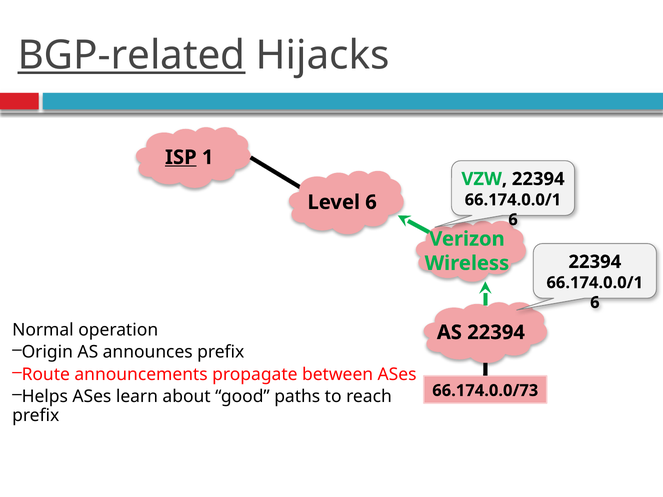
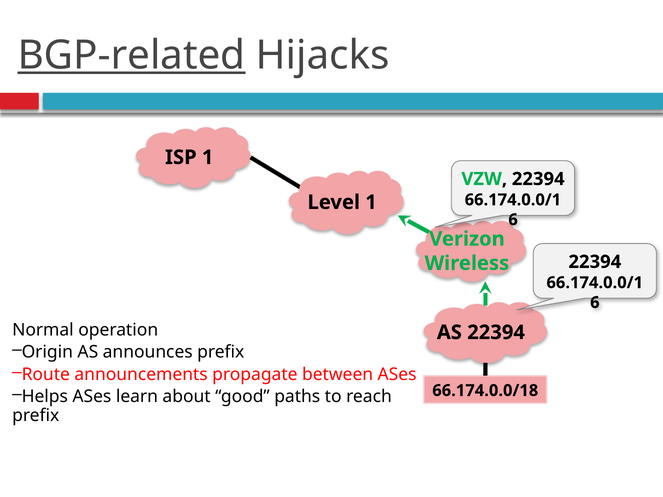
ISP underline: present -> none
Level 6: 6 -> 1
66.174.0.0/73: 66.174.0.0/73 -> 66.174.0.0/18
